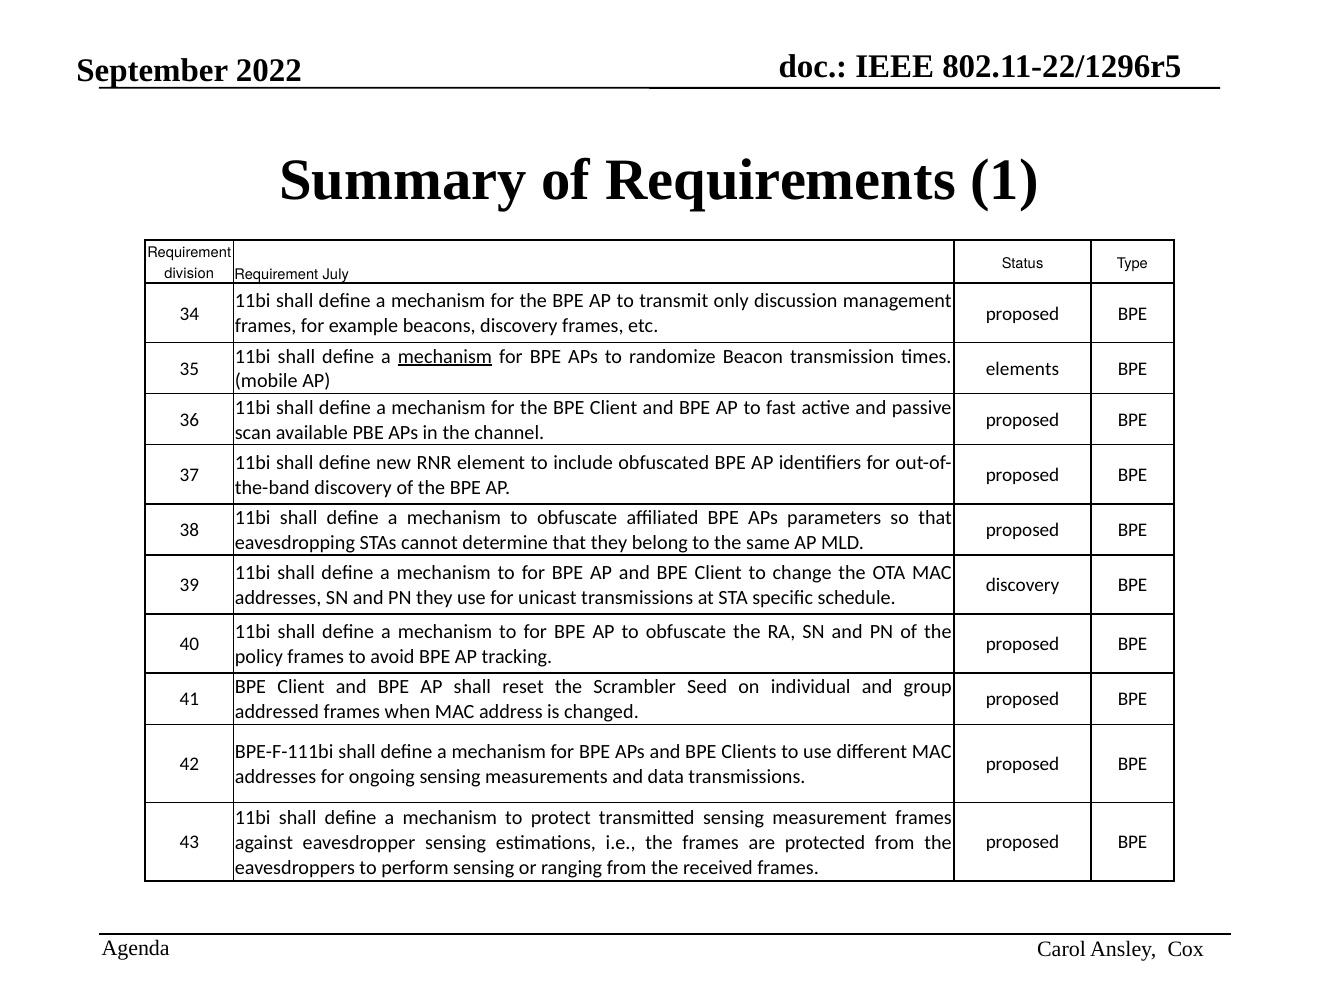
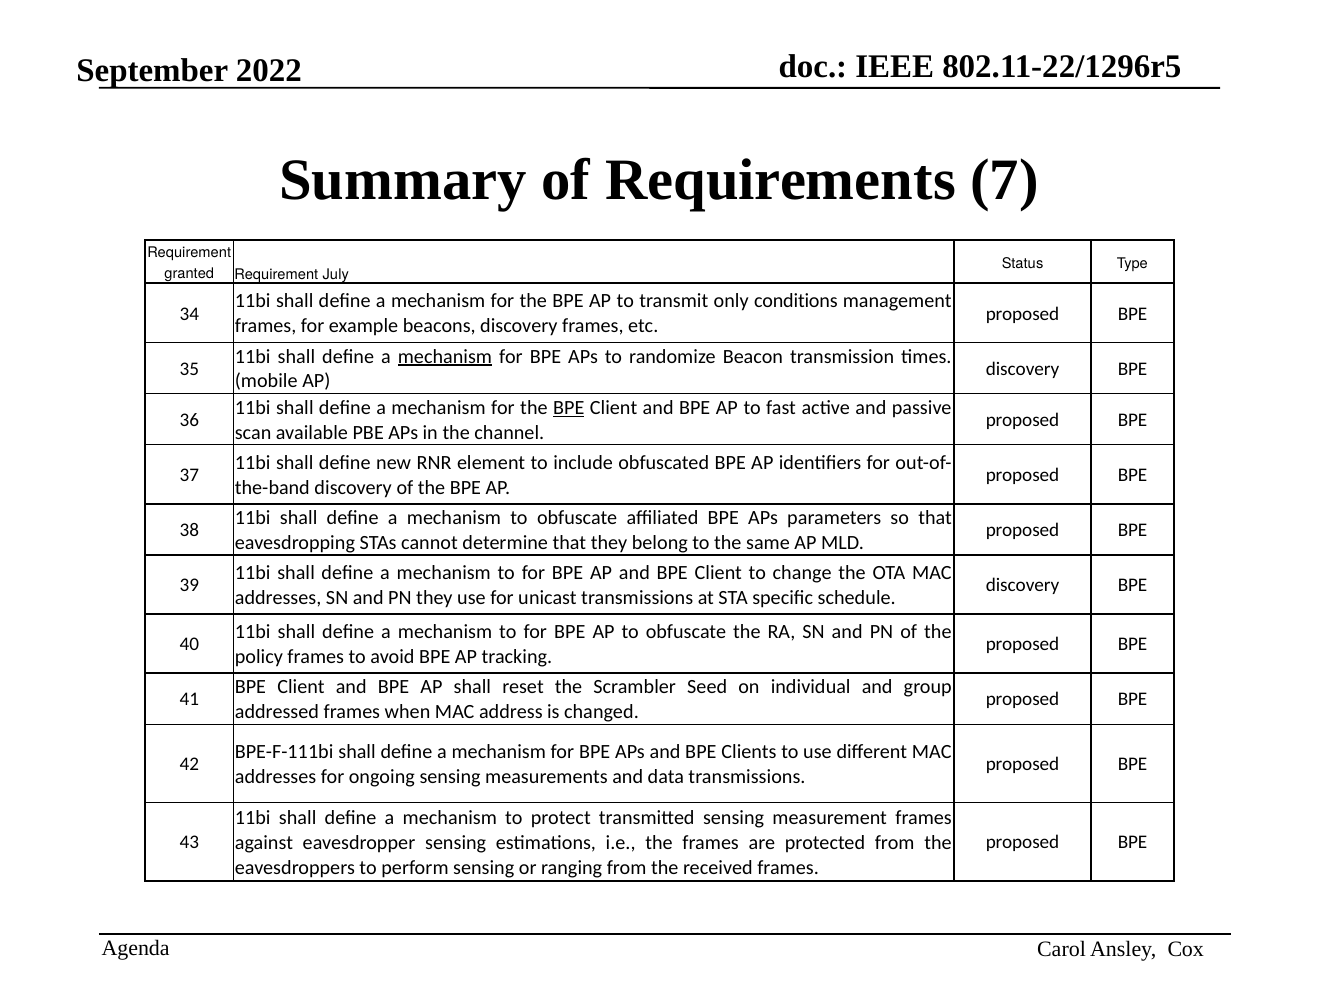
1: 1 -> 7
division: division -> granted
discussion: discussion -> conditions
elements at (1022, 369): elements -> discovery
BPE at (569, 408) underline: none -> present
